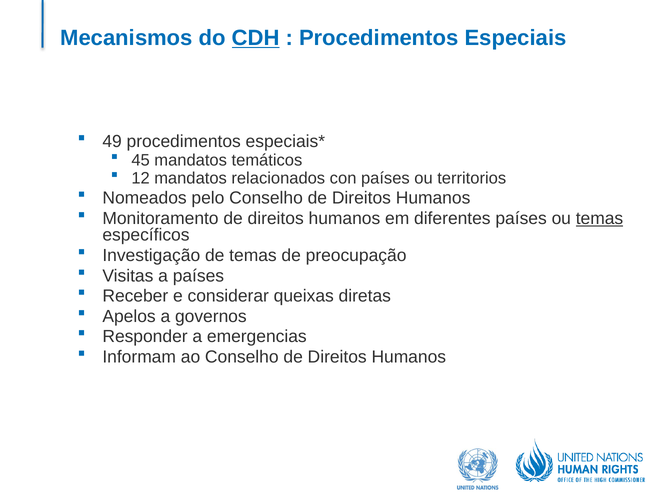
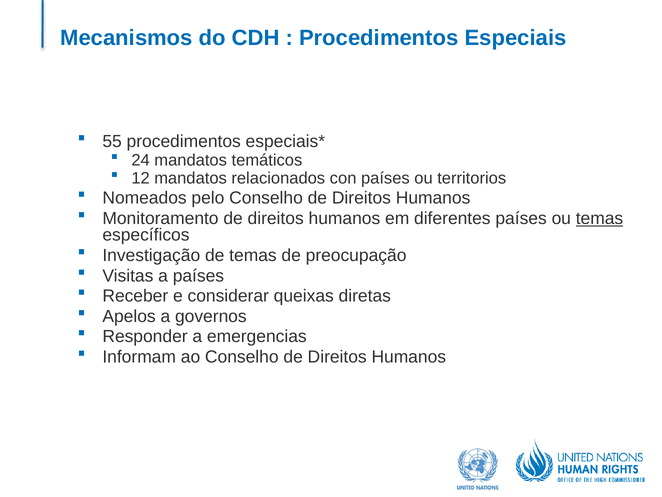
CDH underline: present -> none
49: 49 -> 55
45: 45 -> 24
